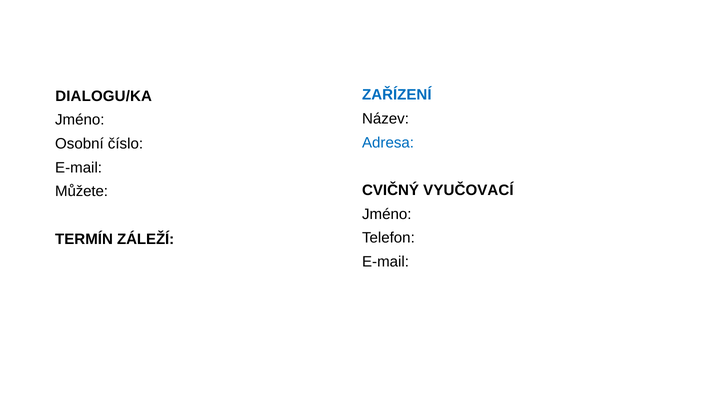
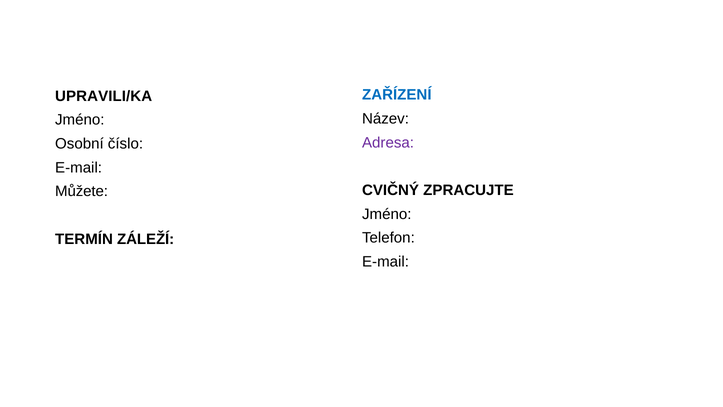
DIALOGU/KA: DIALOGU/KA -> UPRAVILI/KA
Adresa colour: blue -> purple
VYUČOVACÍ: VYUČOVACÍ -> ZPRACUJTE
